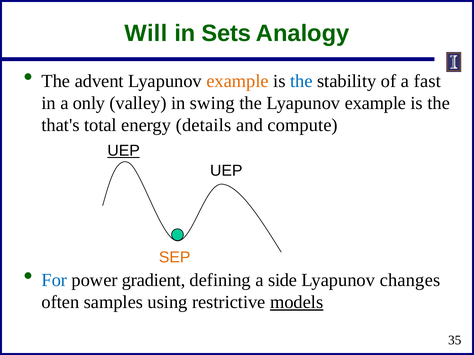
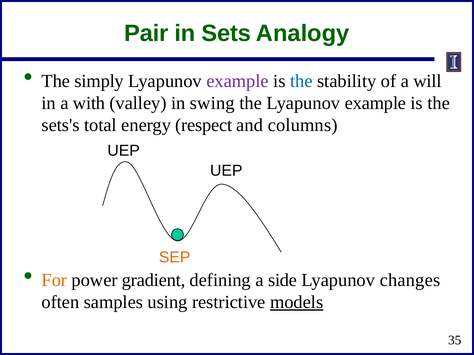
Will: Will -> Pair
advent: advent -> simply
example at (238, 81) colour: orange -> purple
fast: fast -> will
only: only -> with
that's: that's -> sets's
details: details -> respect
compute: compute -> columns
UEP at (124, 151) underline: present -> none
For colour: blue -> orange
